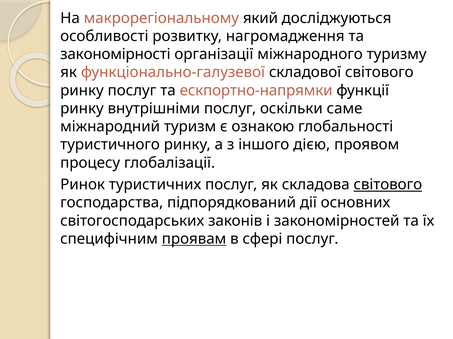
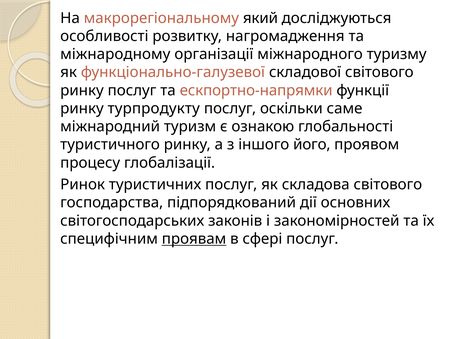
закономірності: закономірності -> міжнародному
внутрішніми: внутрішніми -> турпродукту
дією: дією -> його
світового at (388, 185) underline: present -> none
